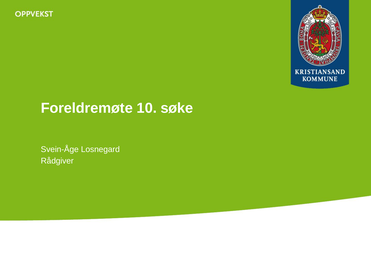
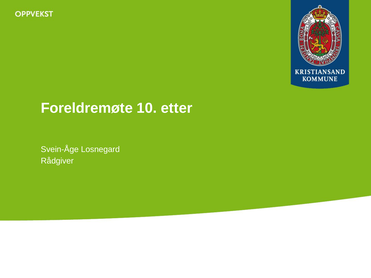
søke: søke -> etter
